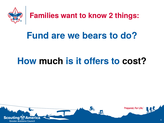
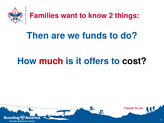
Fund: Fund -> Then
bears: bears -> funds
much colour: black -> red
